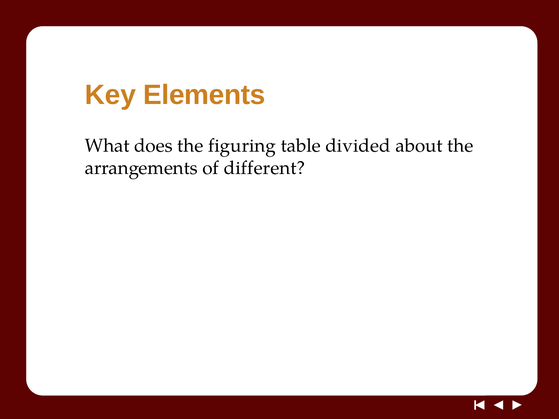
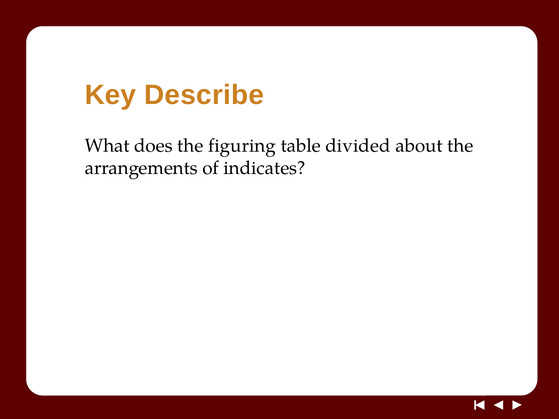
Elements: Elements -> Describe
different: different -> indicates
